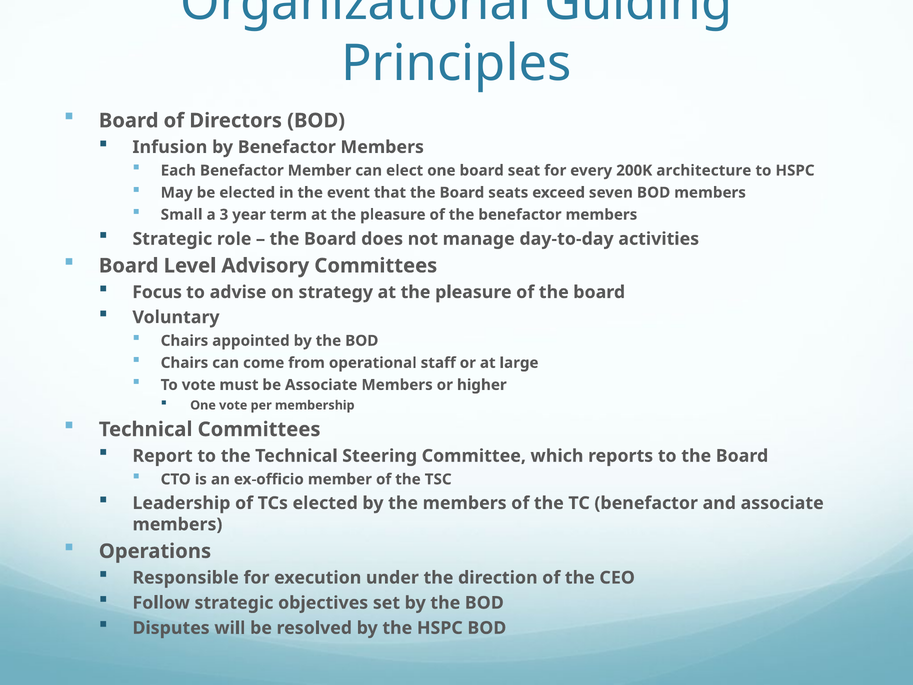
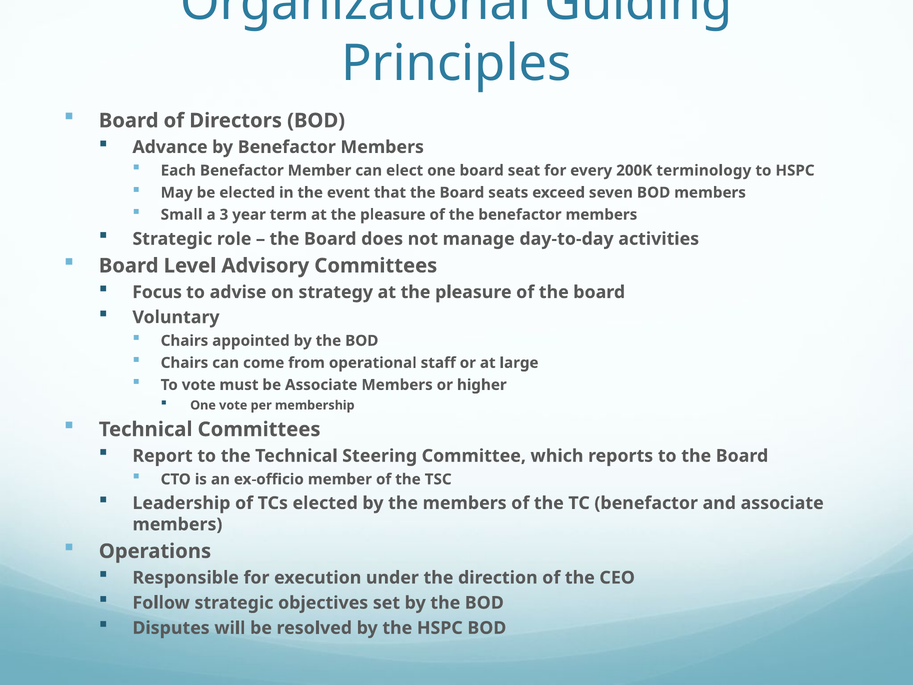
Infusion: Infusion -> Advance
architecture: architecture -> terminology
